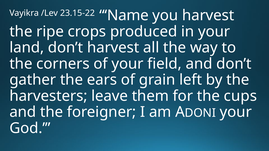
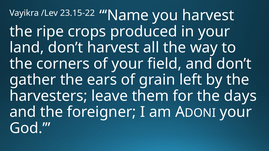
cups: cups -> days
